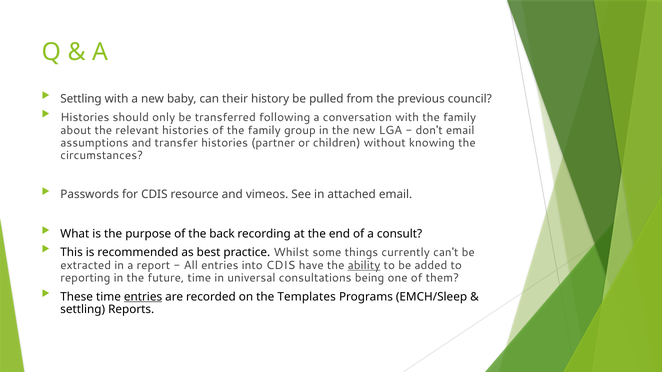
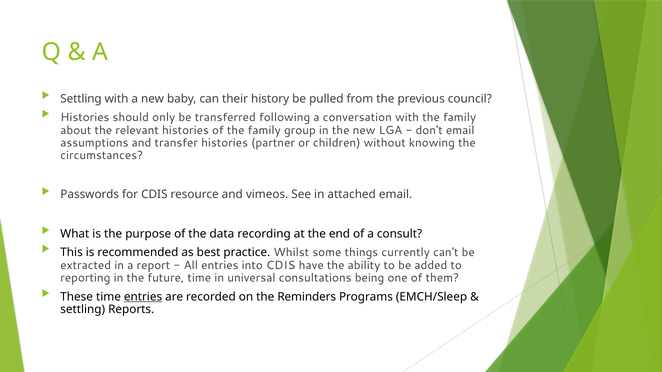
back: back -> data
ability underline: present -> none
Templates: Templates -> Reminders
